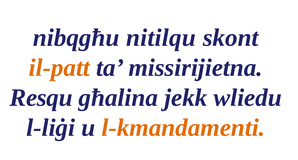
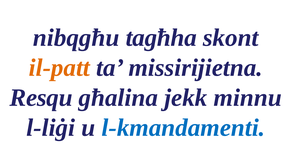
nitilqu: nitilqu -> tagħha
wliedu: wliedu -> minnu
l-kmandamenti colour: orange -> blue
